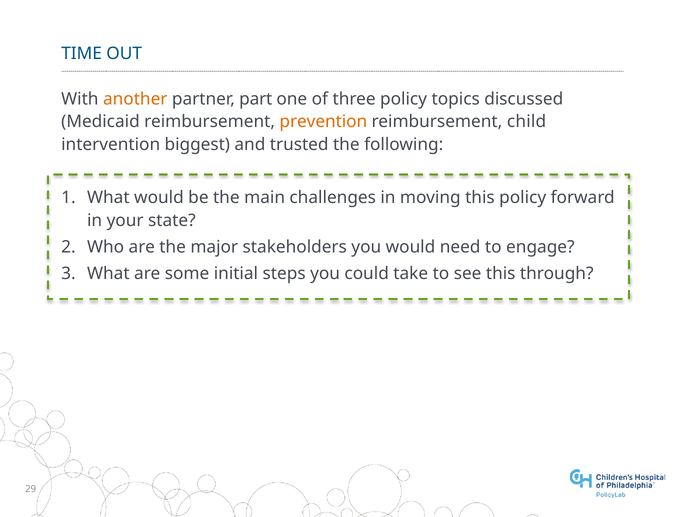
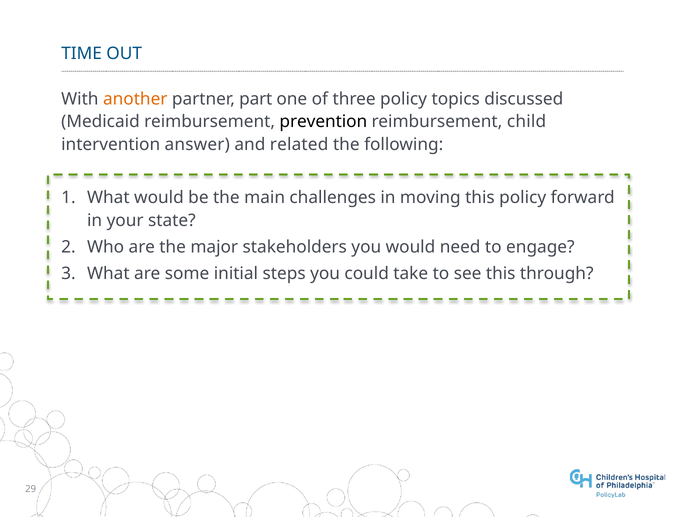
prevention colour: orange -> black
biggest: biggest -> answer
trusted: trusted -> related
